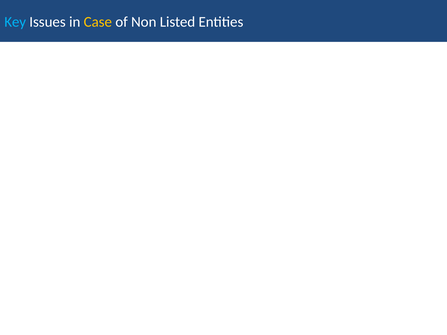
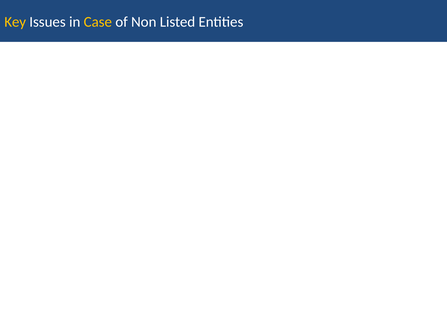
Key colour: light blue -> yellow
